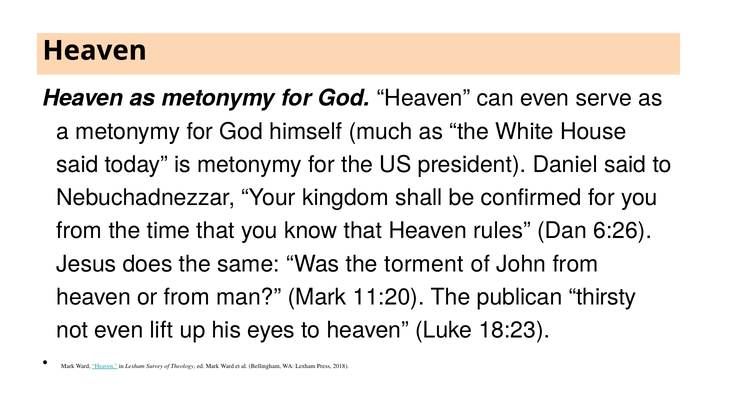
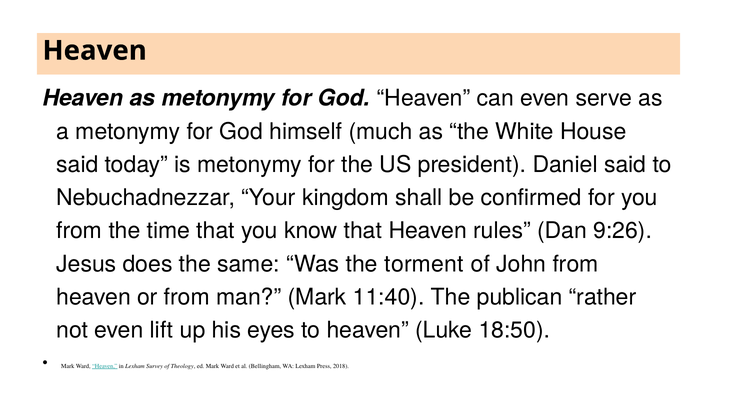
6:26: 6:26 -> 9:26
11:20: 11:20 -> 11:40
thirsty: thirsty -> rather
18:23: 18:23 -> 18:50
